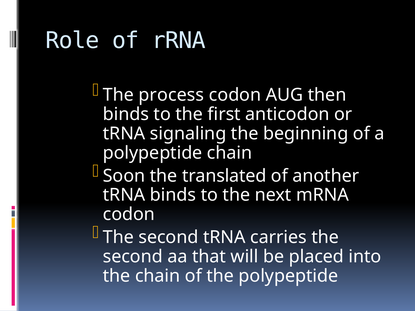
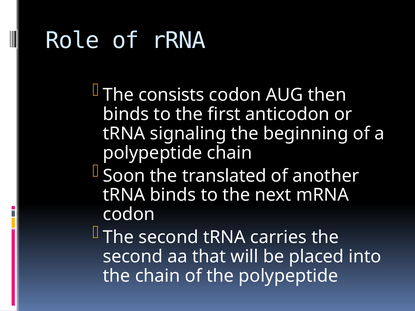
process: process -> consists
